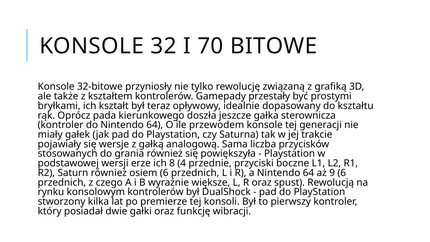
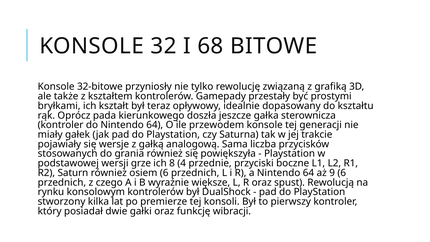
70: 70 -> 68
erze: erze -> grze
